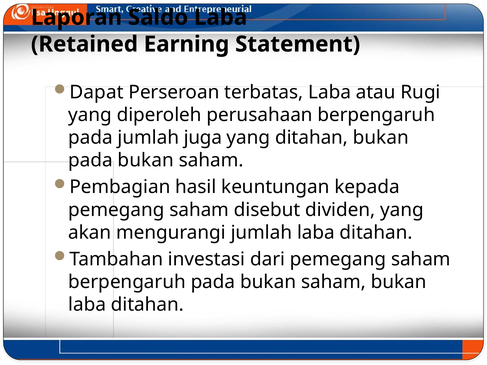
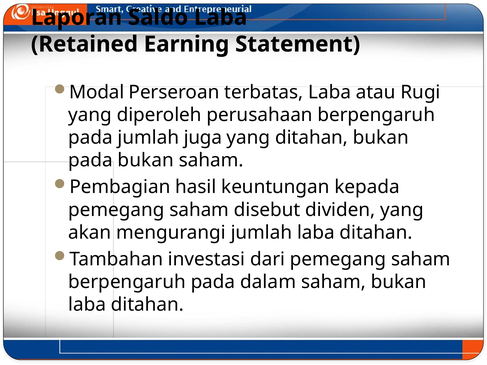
Dapat: Dapat -> Modal
berpengaruh pada bukan: bukan -> dalam
